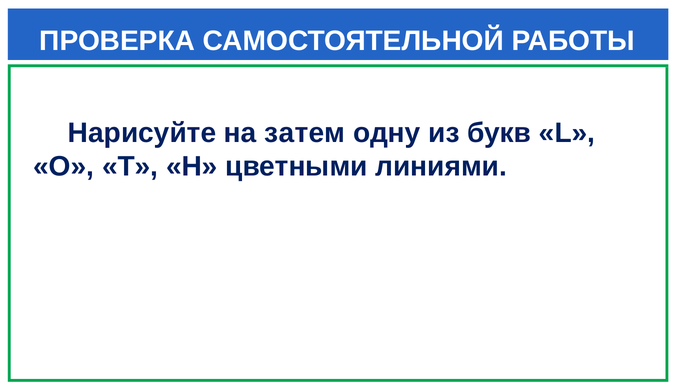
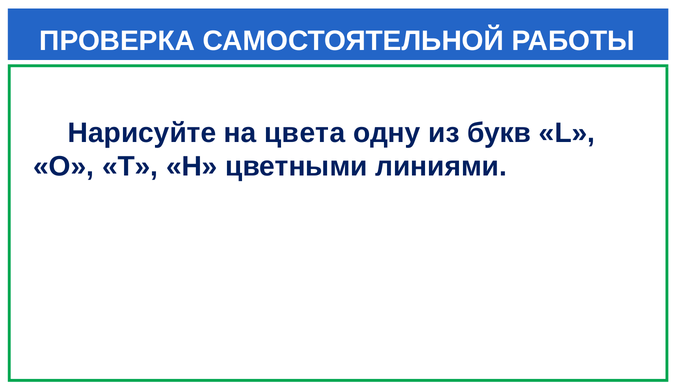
затем: затем -> цвета
